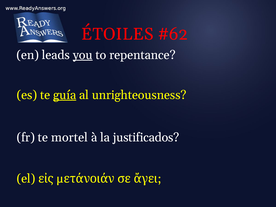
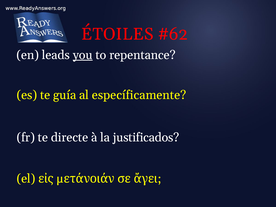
guía underline: present -> none
unrighteousness: unrighteousness -> específicamente
mortel: mortel -> directe
